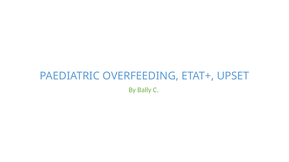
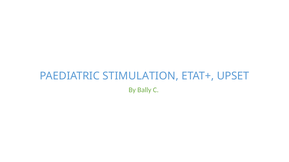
OVERFEEDING: OVERFEEDING -> STIMULATION
